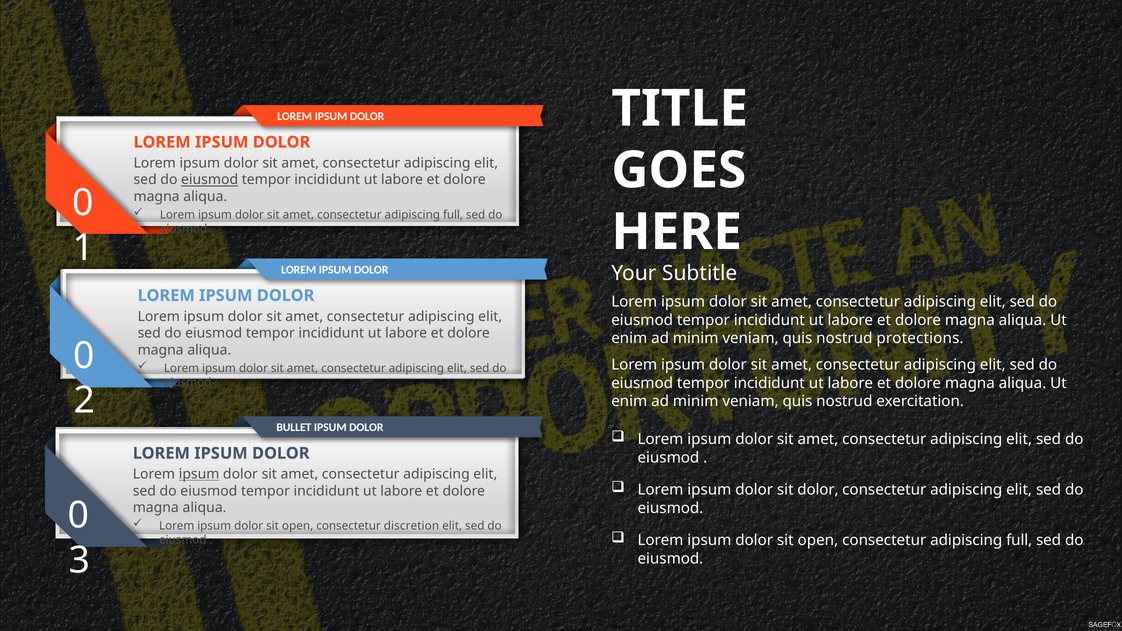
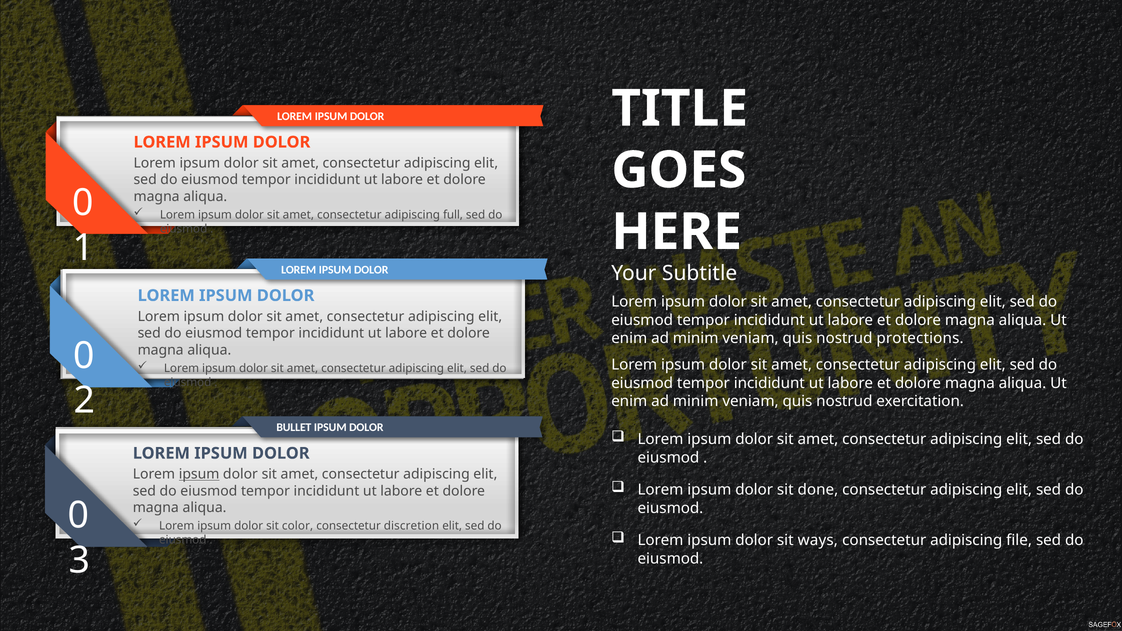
eiusmod at (210, 180) underline: present -> none
sit dolor: dolor -> done
open at (298, 526): open -> color
open at (818, 541): open -> ways
full at (1019, 541): full -> file
